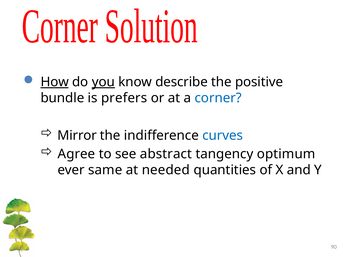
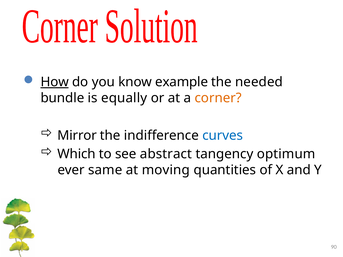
you underline: present -> none
describe: describe -> example
positive: positive -> needed
prefers: prefers -> equally
corner colour: blue -> orange
Agree: Agree -> Which
needed: needed -> moving
